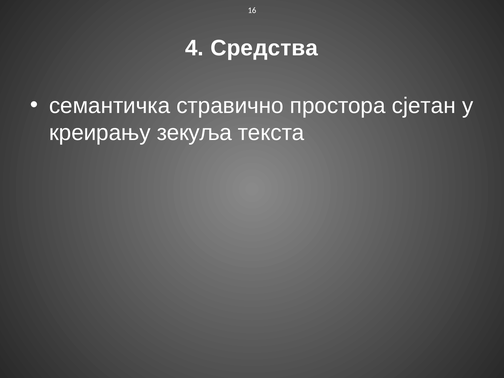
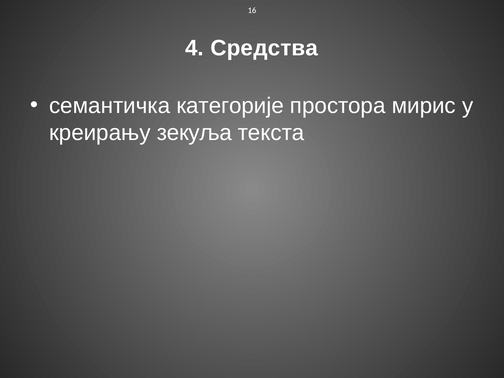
стравично: стравично -> категорије
сјетан: сјетан -> мирис
